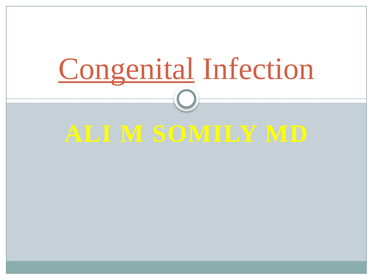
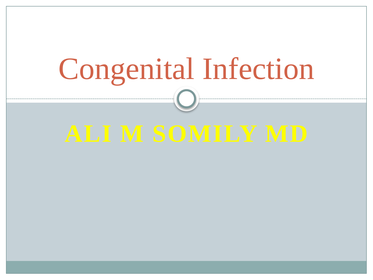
Congenital underline: present -> none
